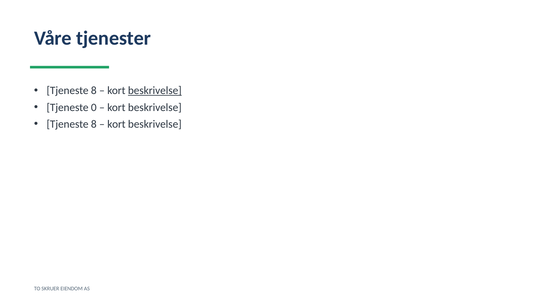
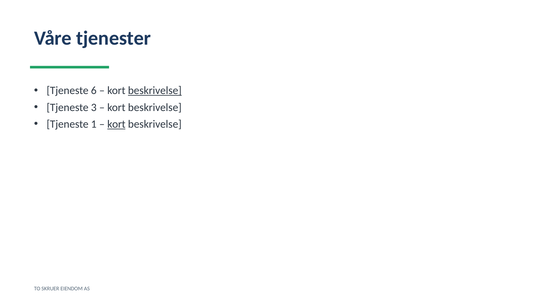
8 at (94, 91): 8 -> 6
0: 0 -> 3
8 at (94, 124): 8 -> 1
kort at (116, 124) underline: none -> present
